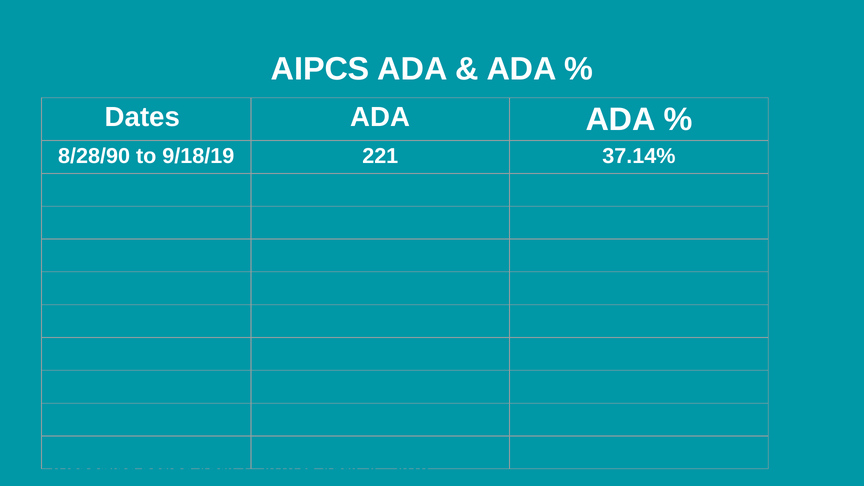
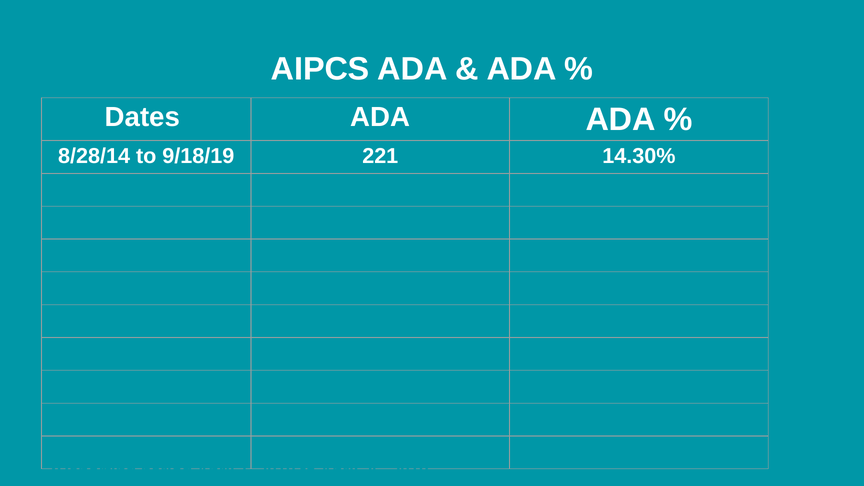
8/28/90: 8/28/90 -> 8/28/14
37.14%: 37.14% -> 14.30%
